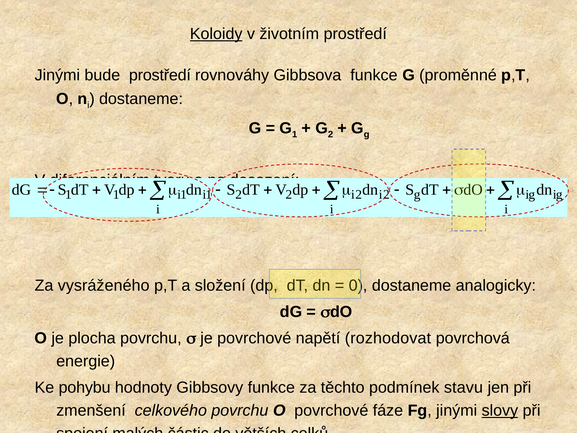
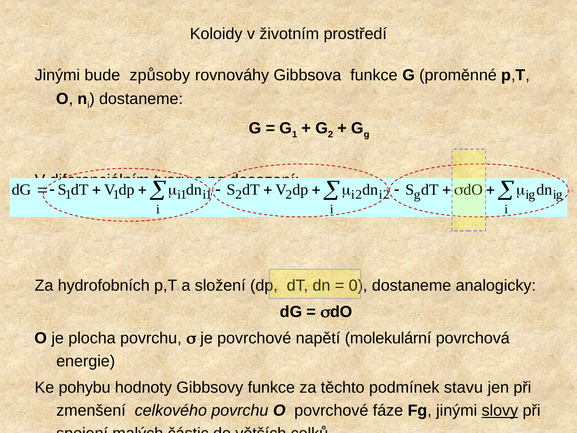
Koloidy underline: present -> none
bude prostředí: prostředí -> způsoby
vysráženého: vysráženého -> hydrofobních
rozhodovat: rozhodovat -> molekulární
